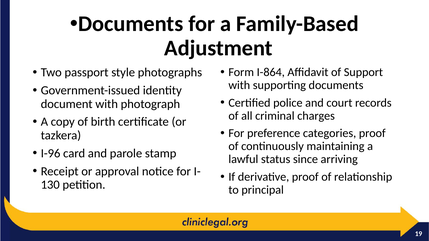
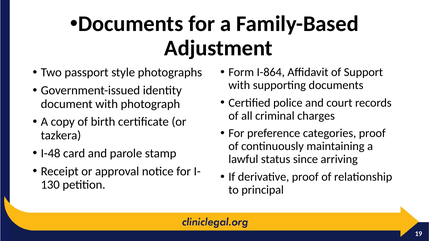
I-96: I-96 -> I-48
